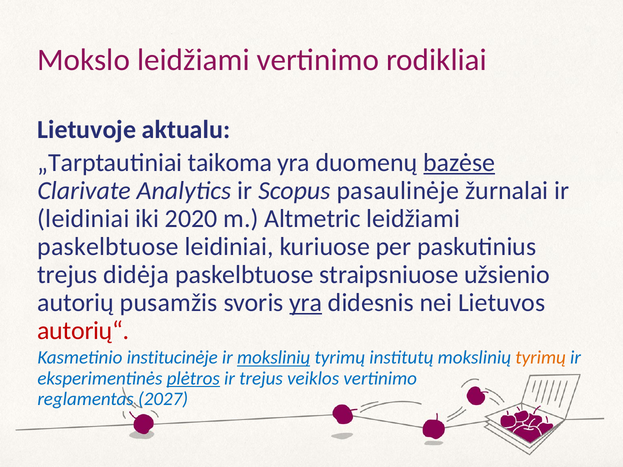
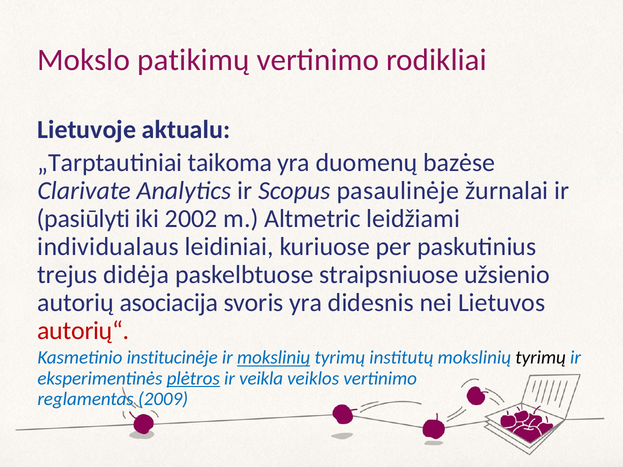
Mokslo leidžiami: leidžiami -> patikimų
bazėse underline: present -> none
leidiniai at (83, 219): leidiniai -> pasiūlyti
2020: 2020 -> 2002
paskelbtuose at (108, 247): paskelbtuose -> individualaus
pusamžis: pusamžis -> asociacija
yra at (306, 303) underline: present -> none
tyrimų at (541, 358) colour: orange -> black
ir trejus: trejus -> veikla
2027: 2027 -> 2009
